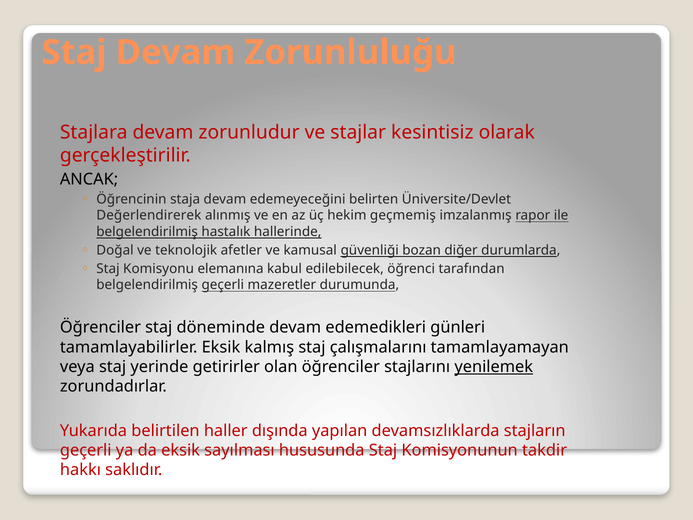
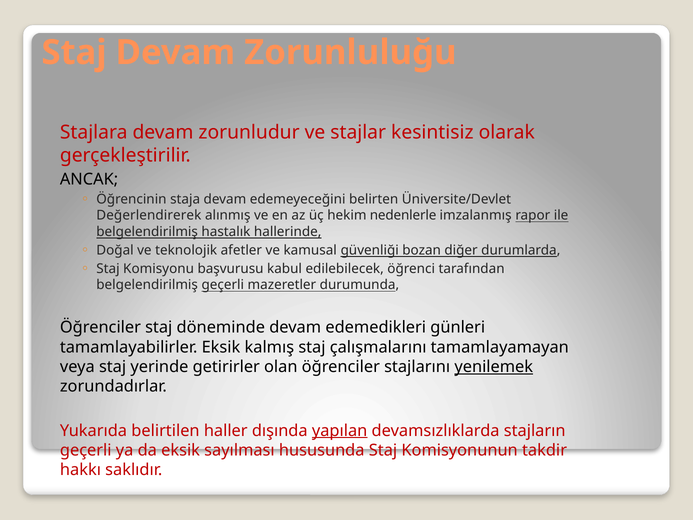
geçmemiş: geçmemiş -> nedenlerle
elemanına: elemanına -> başvurusu
yapılan underline: none -> present
